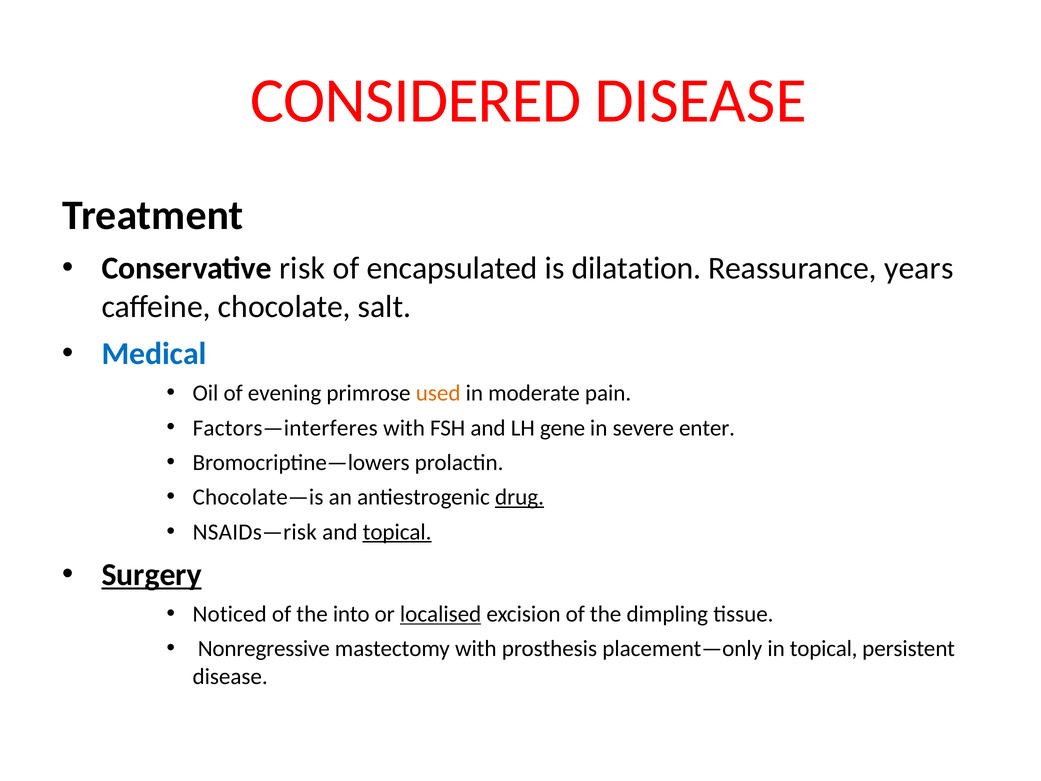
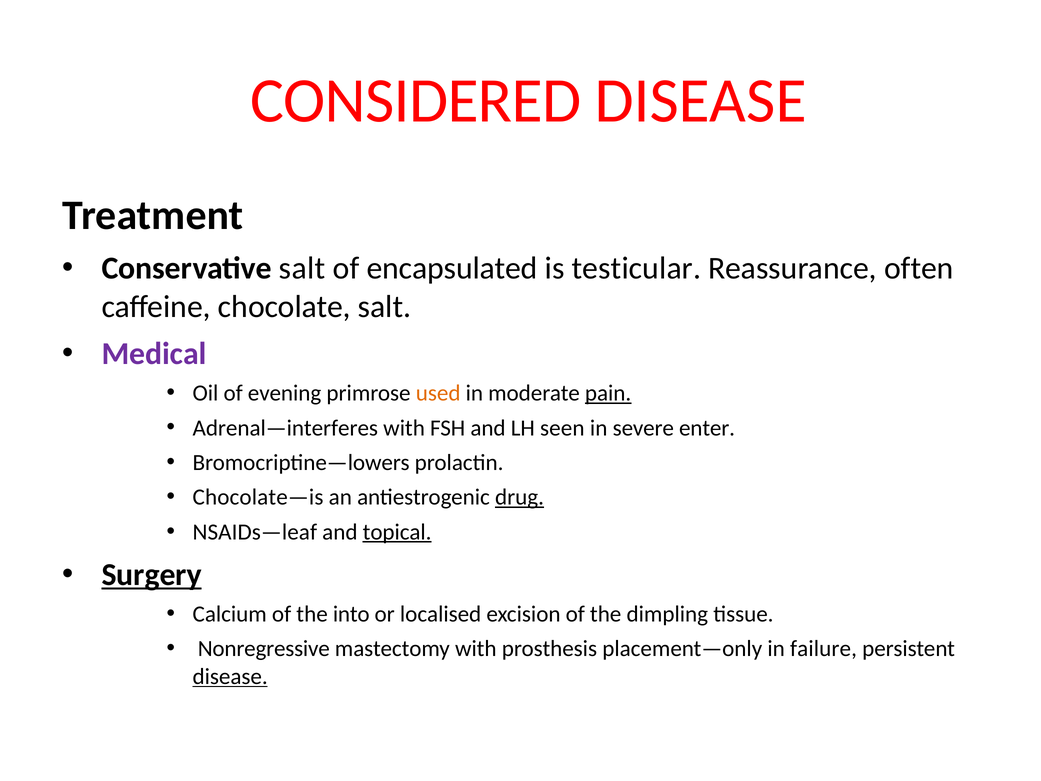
Conservative risk: risk -> salt
dilatation: dilatation -> testicular
years: years -> often
Medical colour: blue -> purple
pain underline: none -> present
Factors—interferes: Factors—interferes -> Adrenal—interferes
gene: gene -> seen
NSAIDs—risk: NSAIDs—risk -> NSAIDs—leaf
Noticed: Noticed -> Calcium
localised underline: present -> none
in topical: topical -> failure
disease at (230, 676) underline: none -> present
